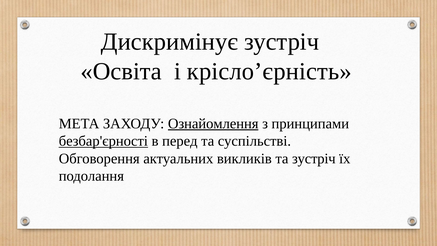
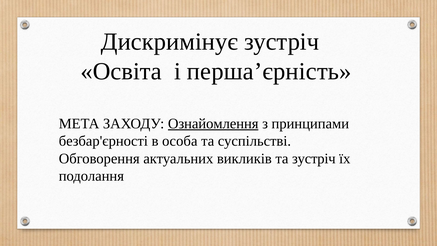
крісло’єрність: крісло’єрність -> перша’єрність
безбар'єрності underline: present -> none
перед: перед -> особа
